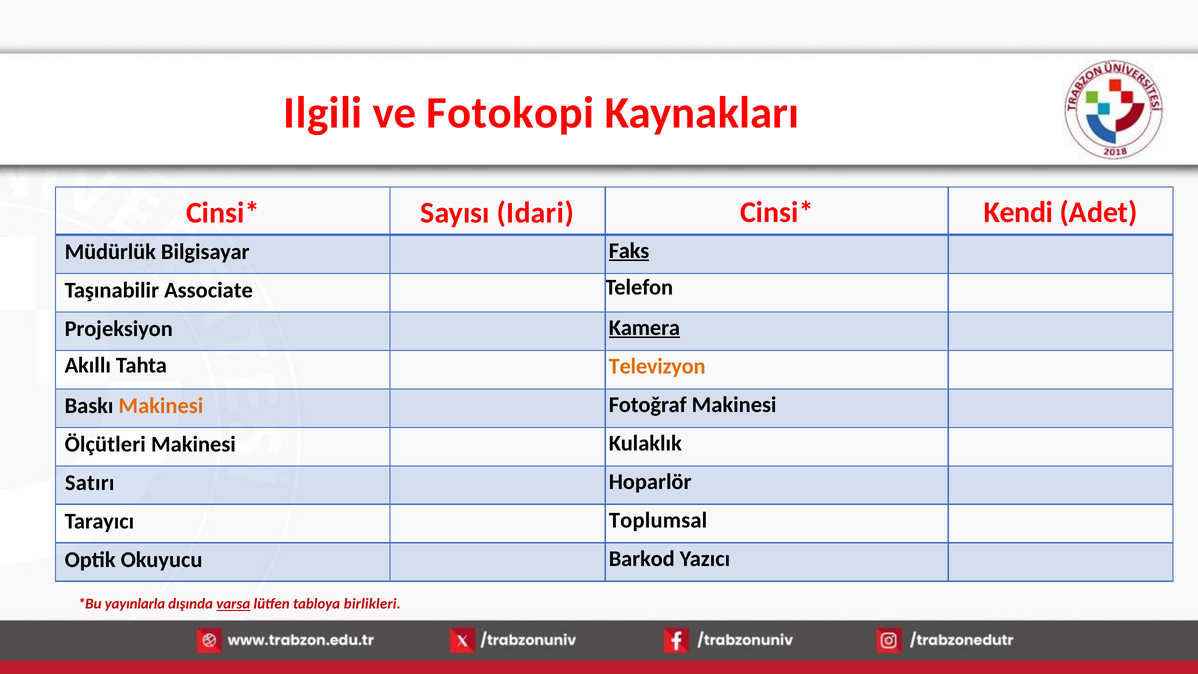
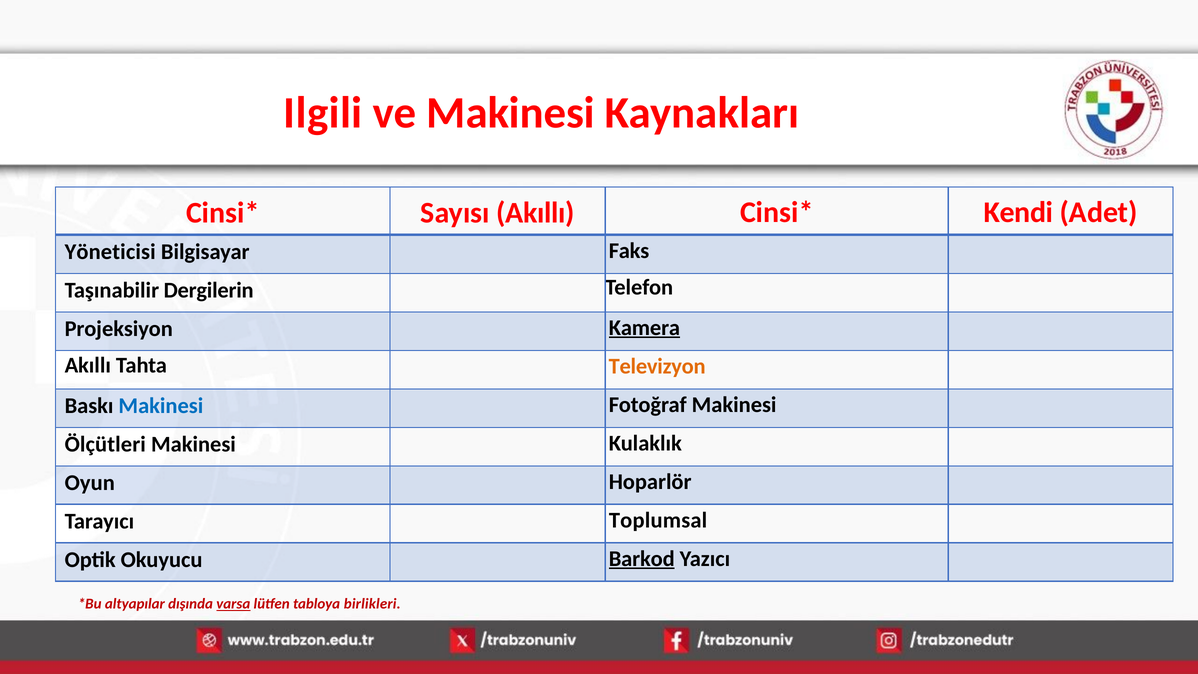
ve Fotokopi: Fotokopi -> Makinesi
Sayısı Idari: Idari -> Akıllı
Müdürlük: Müdürlük -> Yöneticisi
Faks underline: present -> none
Associate: Associate -> Dergilerin
Makinesi at (161, 406) colour: orange -> blue
Satırı: Satırı -> Oyun
Barkod underline: none -> present
yayınlarla: yayınlarla -> altyapılar
